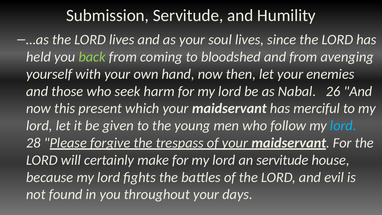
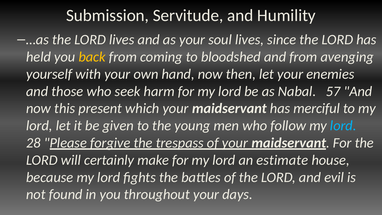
back colour: light green -> yellow
26: 26 -> 57
an servitude: servitude -> estimate
